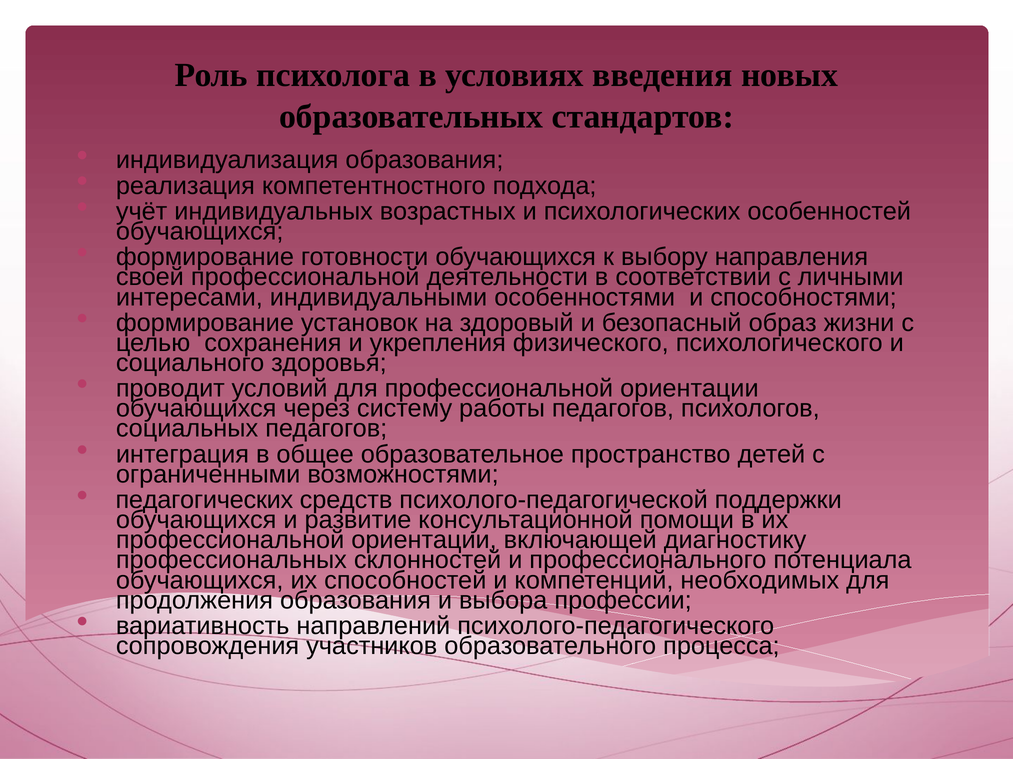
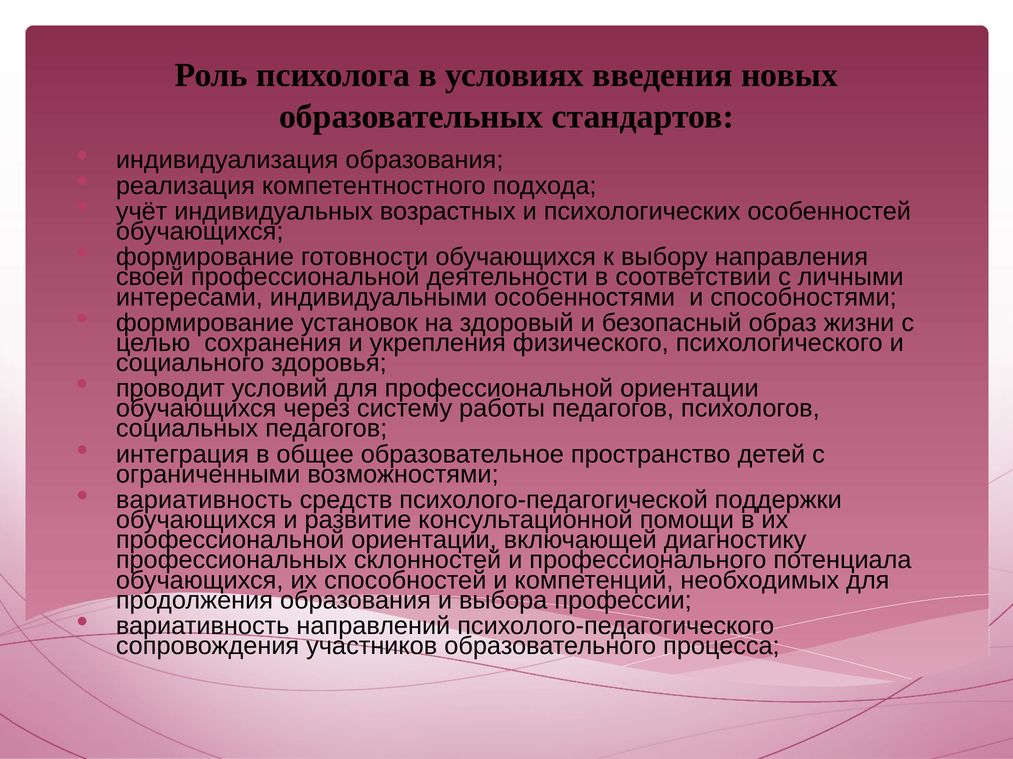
педагогических at (204, 500): педагогических -> вариативность
